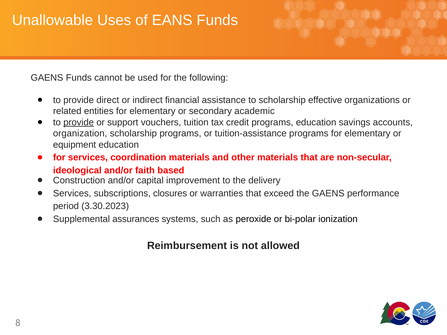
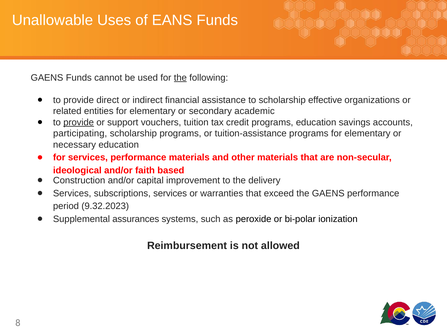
the at (180, 78) underline: none -> present
organization: organization -> participating
equipment: equipment -> necessary
services coordination: coordination -> performance
subscriptions closures: closures -> services
3.30.2023: 3.30.2023 -> 9.32.2023
